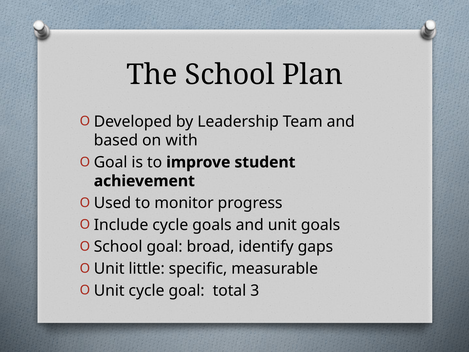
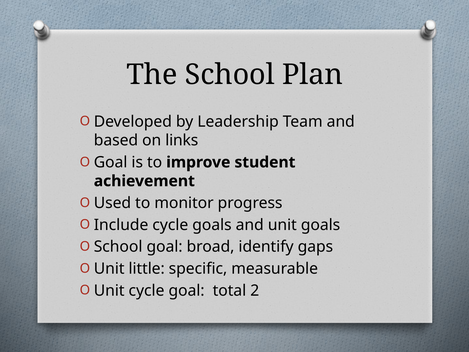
with: with -> links
3: 3 -> 2
